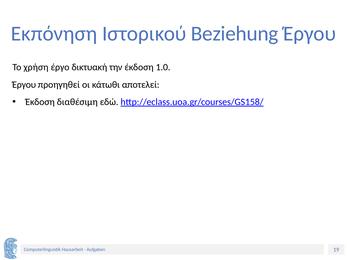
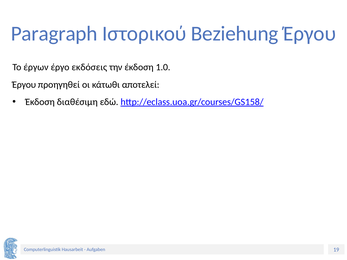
Εκπόνηση: Εκπόνηση -> Paragraph
χρήση: χρήση -> έργων
δικτυακή: δικτυακή -> εκδόσεις
